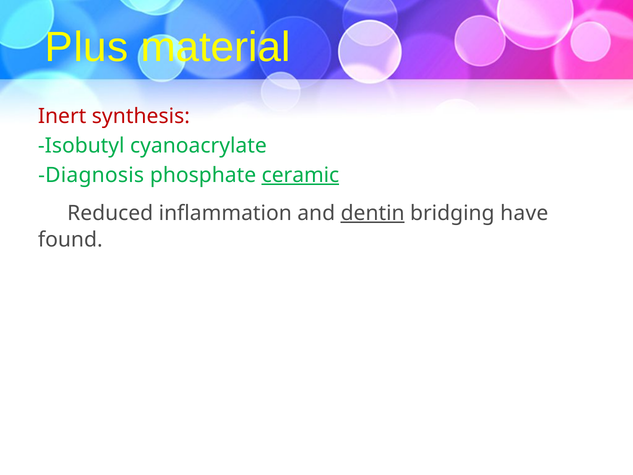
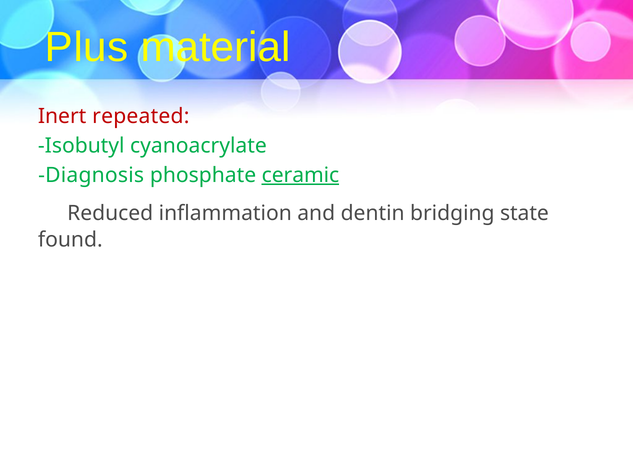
synthesis: synthesis -> repeated
dentin underline: present -> none
have: have -> state
